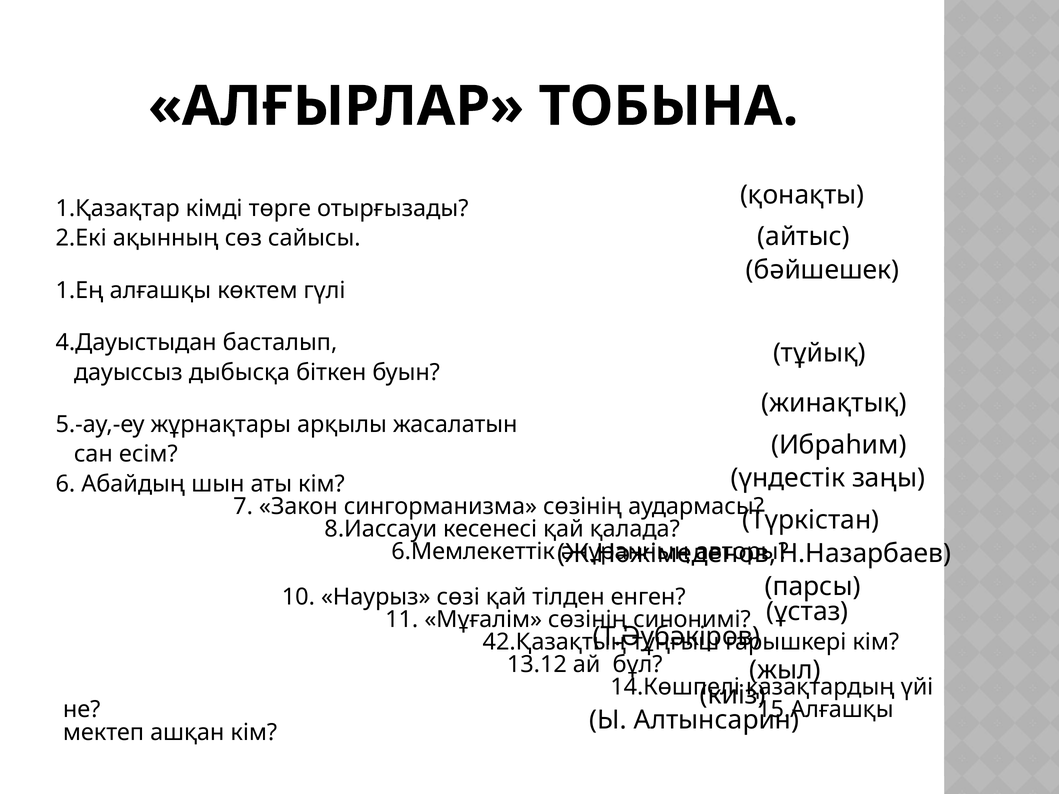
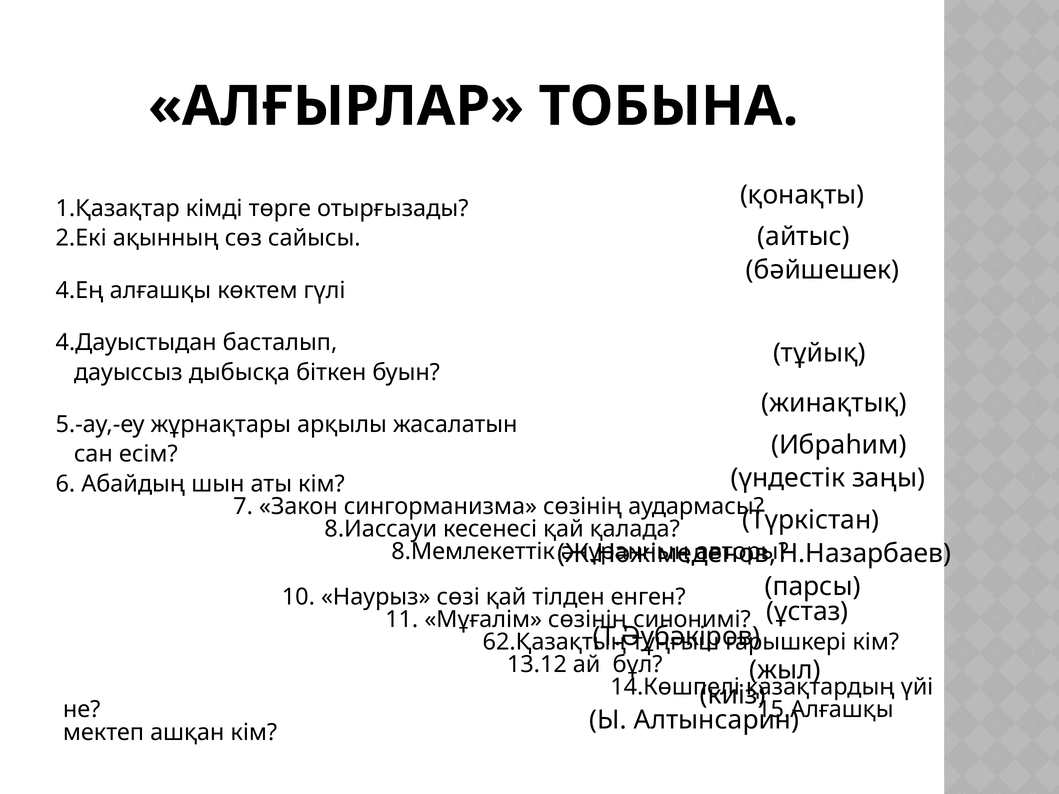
1.Ең: 1.Ең -> 4.Ең
6.Мемлекеттік: 6.Мемлекеттік -> 8.Мемлекеттік
42.Қазақтың: 42.Қазақтың -> 62.Қазақтың
